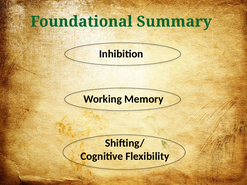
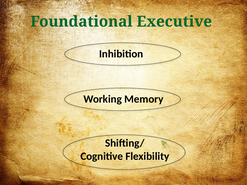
Summary: Summary -> Executive
